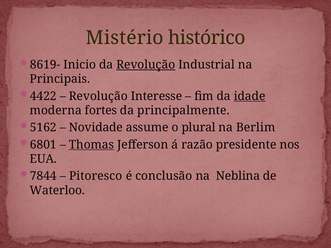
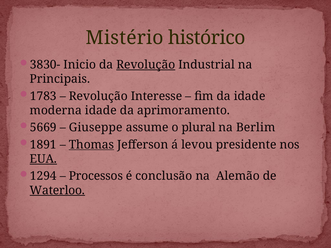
8619-: 8619- -> 3830-
4422: 4422 -> 1783
idade at (250, 96) underline: present -> none
moderna fortes: fortes -> idade
principalmente: principalmente -> aprimoramento
5162: 5162 -> 5669
Novidade: Novidade -> Giuseppe
6801: 6801 -> 1891
razão: razão -> levou
EUA underline: none -> present
7844: 7844 -> 1294
Pitoresco: Pitoresco -> Processos
Neblina: Neblina -> Alemão
Waterloo underline: none -> present
